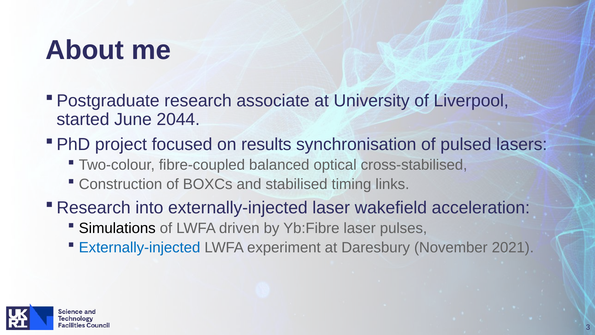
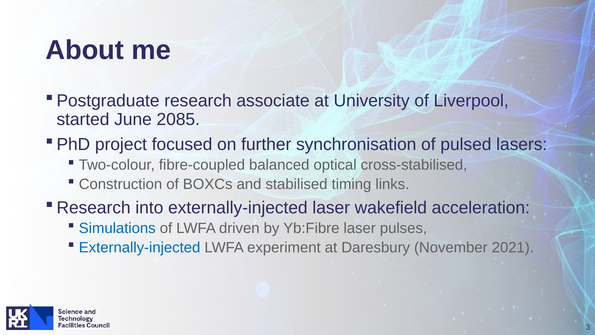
2044: 2044 -> 2085
results: results -> further
Simulations colour: black -> blue
